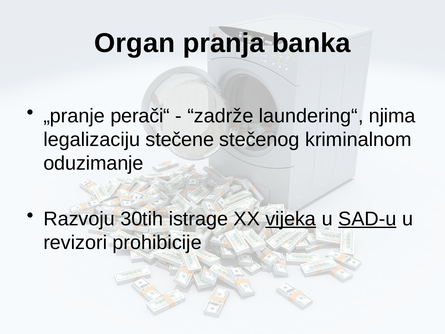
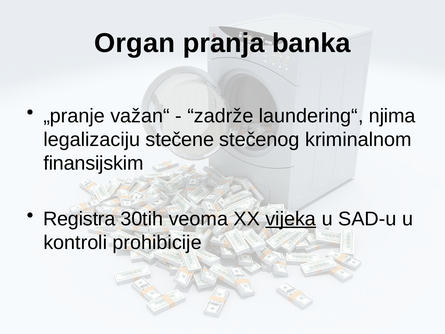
perači“: perači“ -> važan“
oduzimanje: oduzimanje -> finansijskim
Razvoju: Razvoju -> Registra
istrage: istrage -> veoma
SAD-u underline: present -> none
revizori: revizori -> kontroli
